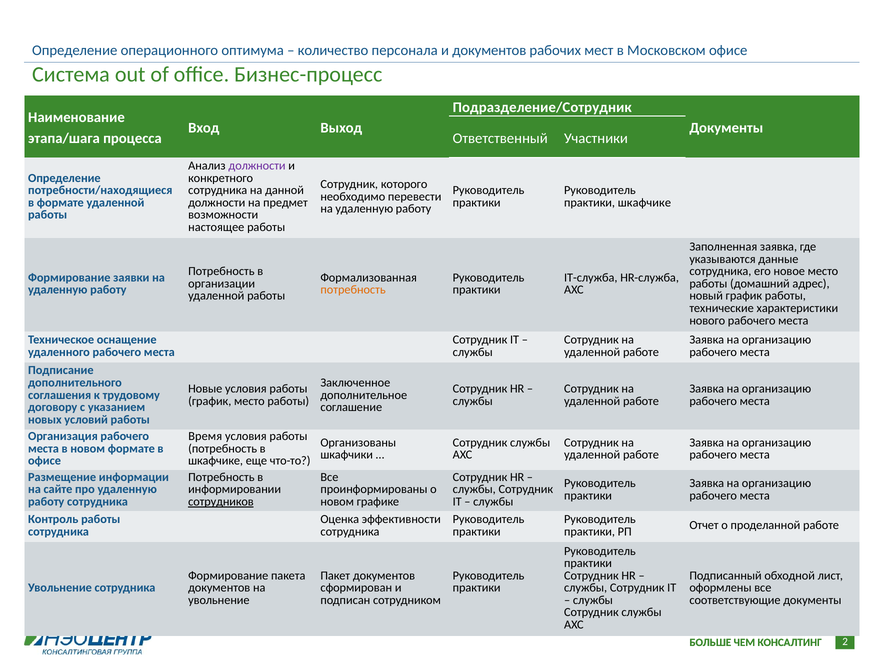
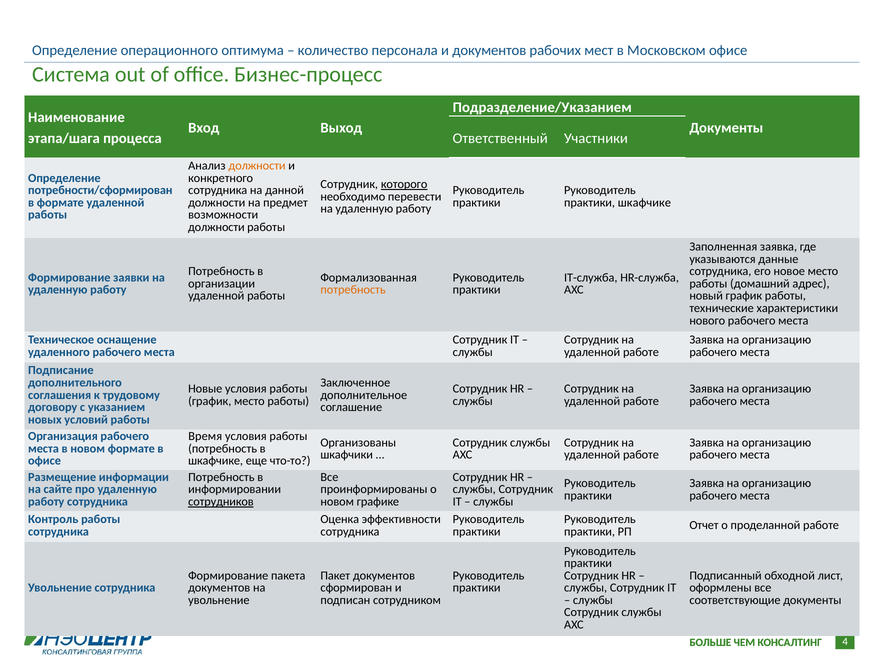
Подразделение/Сотрудник: Подразделение/Сотрудник -> Подразделение/Указанием
должности at (257, 166) colour: purple -> orange
которого underline: none -> present
потребности/находящиеся: потребности/находящиеся -> потребности/сформирован
настоящее at (216, 227): настоящее -> должности
2: 2 -> 4
